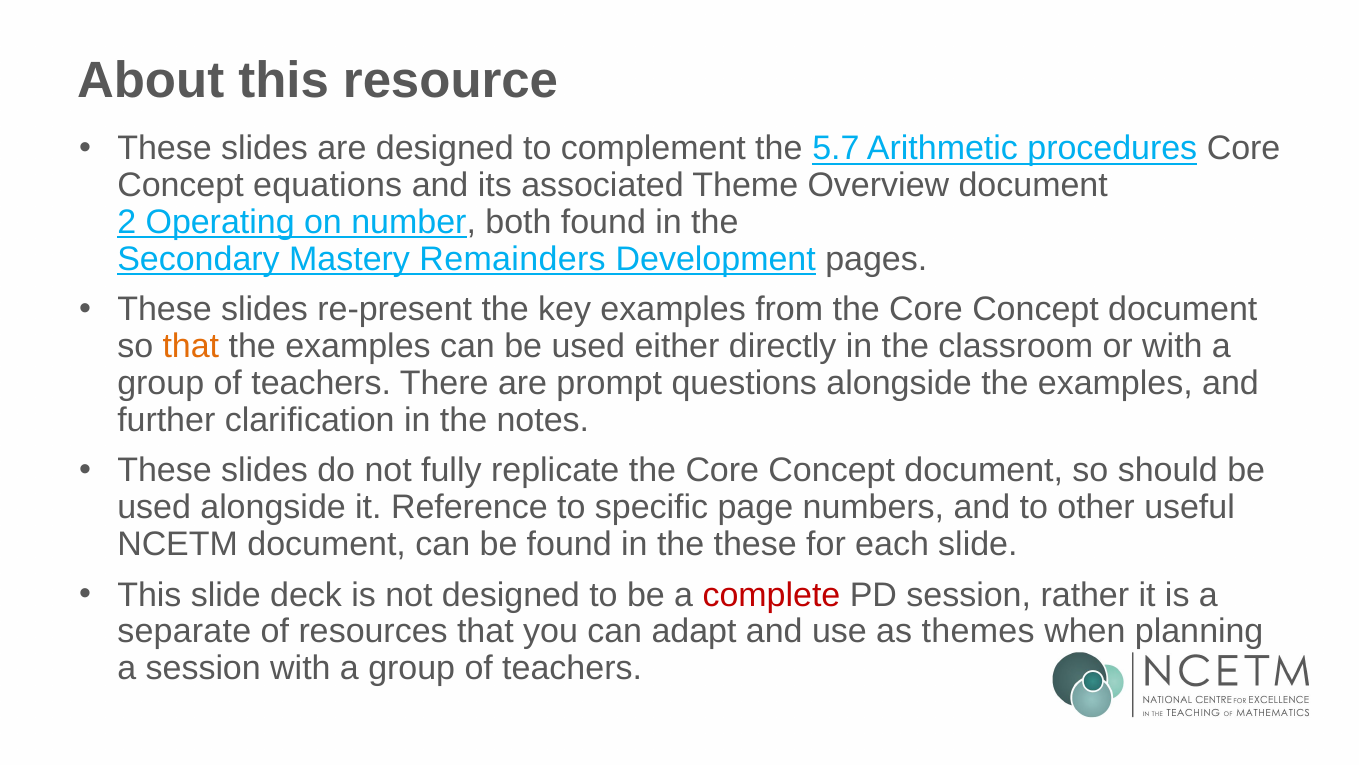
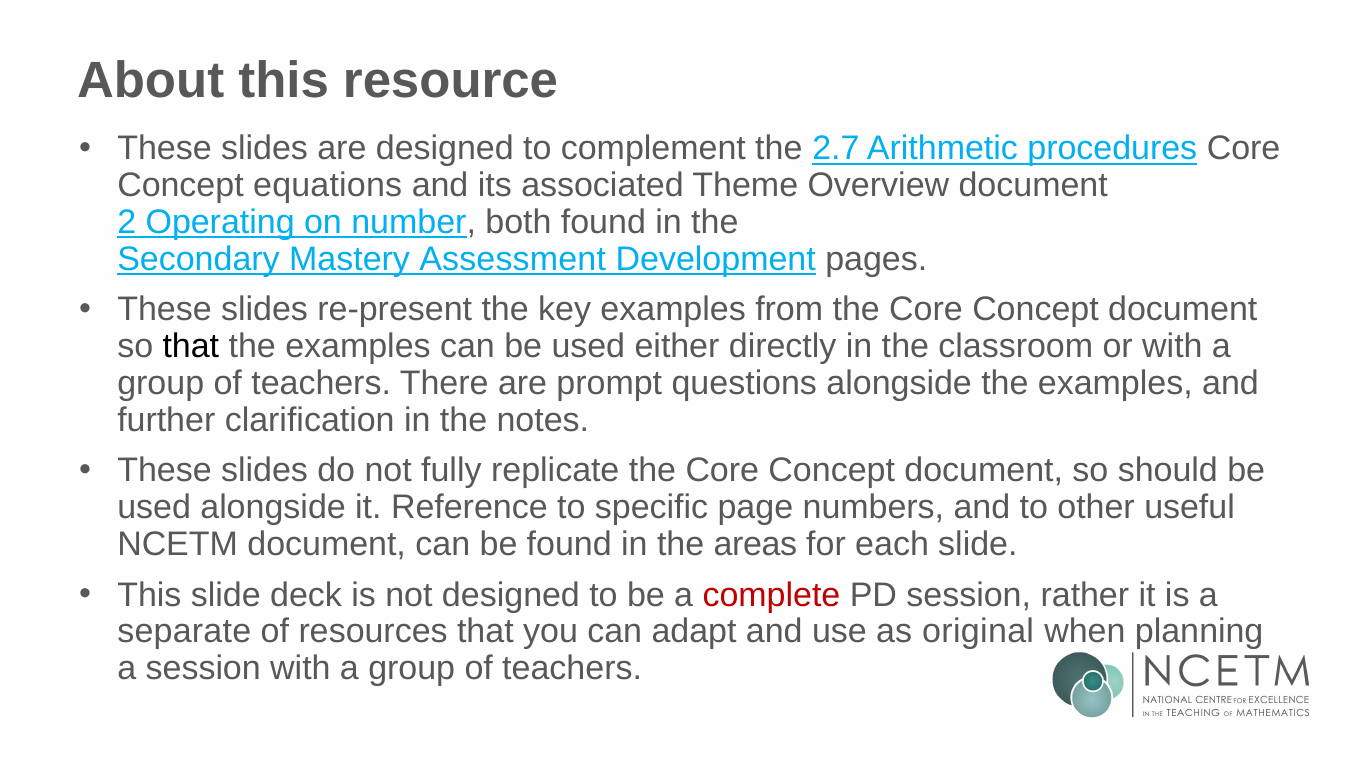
5.7: 5.7 -> 2.7
Remainders: Remainders -> Assessment
that at (191, 346) colour: orange -> black
the these: these -> areas
themes: themes -> original
